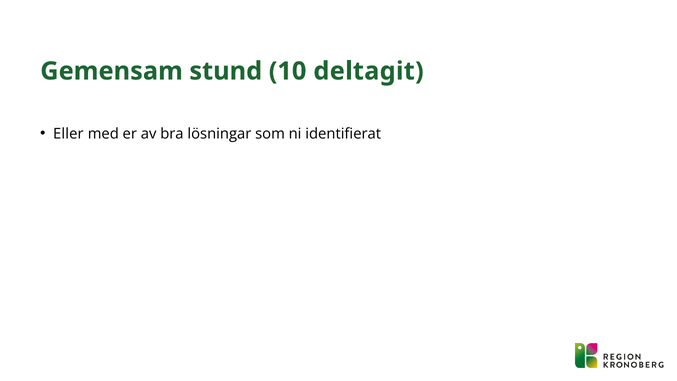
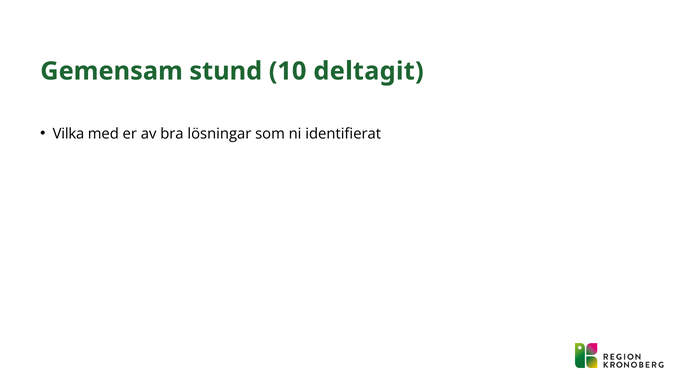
Eller: Eller -> Vilka
